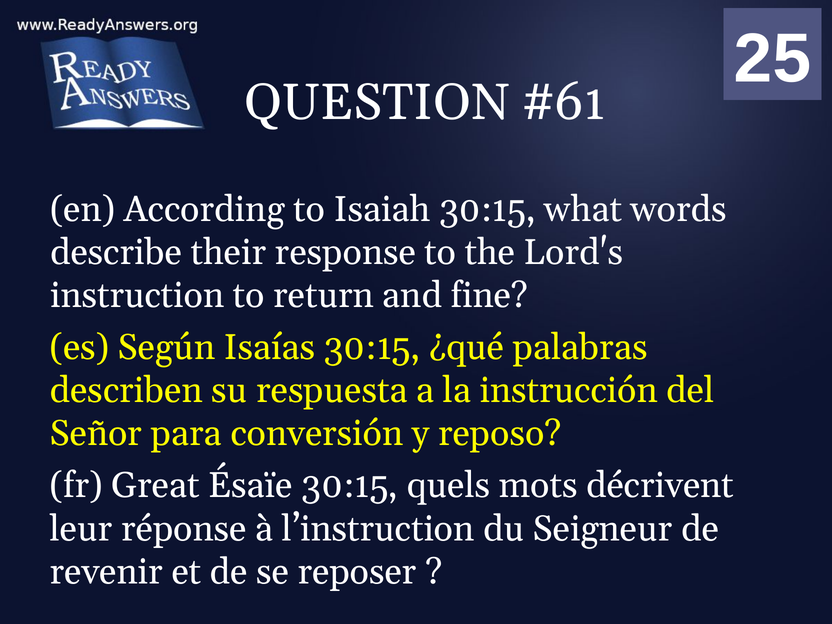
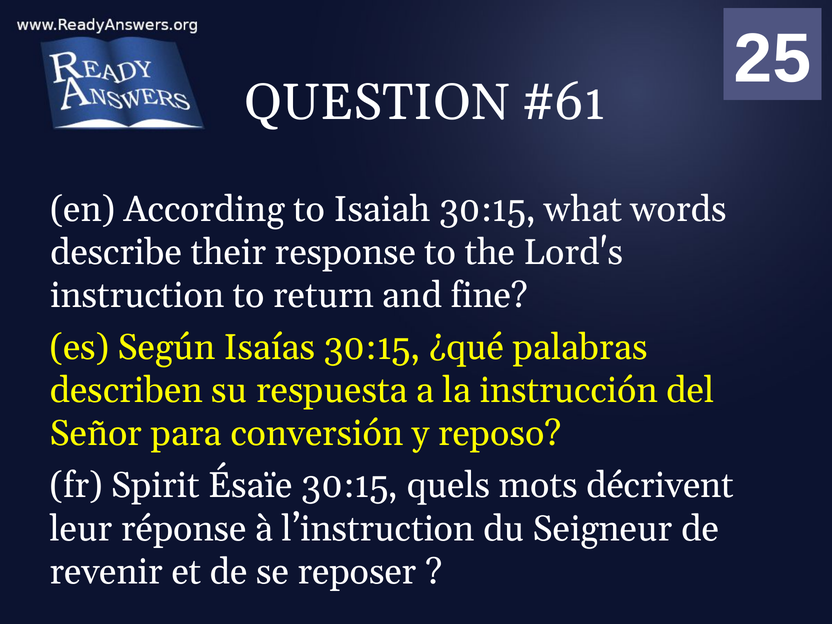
Great: Great -> Spirit
